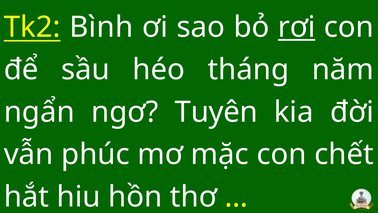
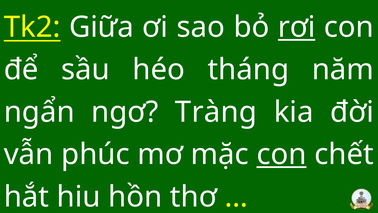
Bình: Bình -> Giữa
Tuyên: Tuyên -> Tràng
con at (282, 154) underline: none -> present
